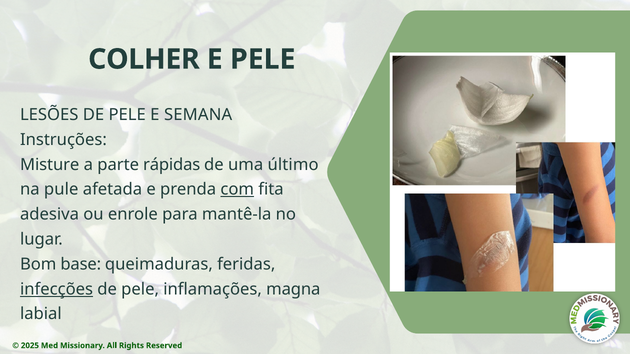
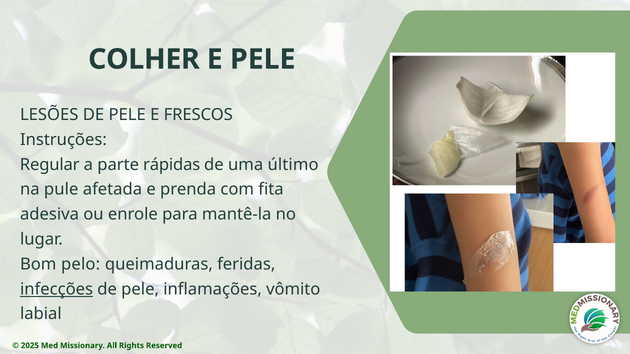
SEMANA: SEMANA -> FRESCOS
Misture: Misture -> Regular
com underline: present -> none
base: base -> pelo
magna: magna -> vômito
